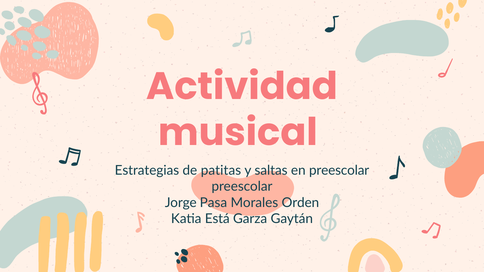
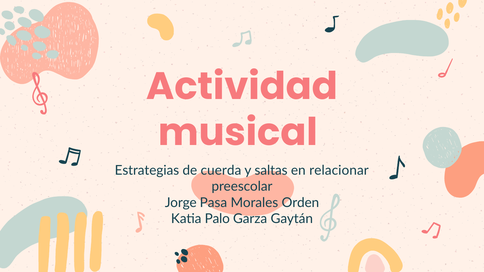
patitas: patitas -> cuerda
en preescolar: preescolar -> relacionar
Está: Está -> Palo
